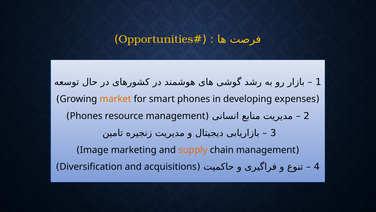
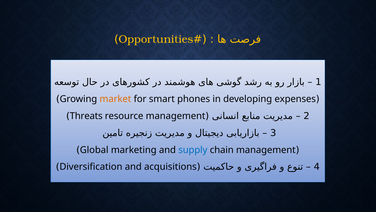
Phones at (86, 116): Phones -> Threats
Image: Image -> Global
supply colour: orange -> blue
